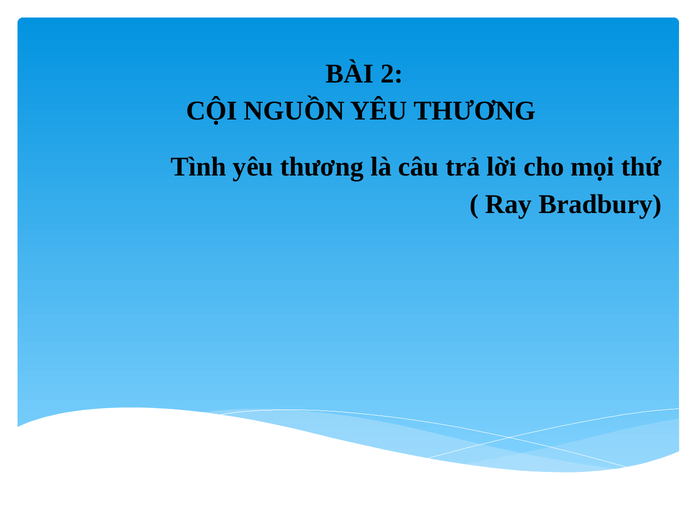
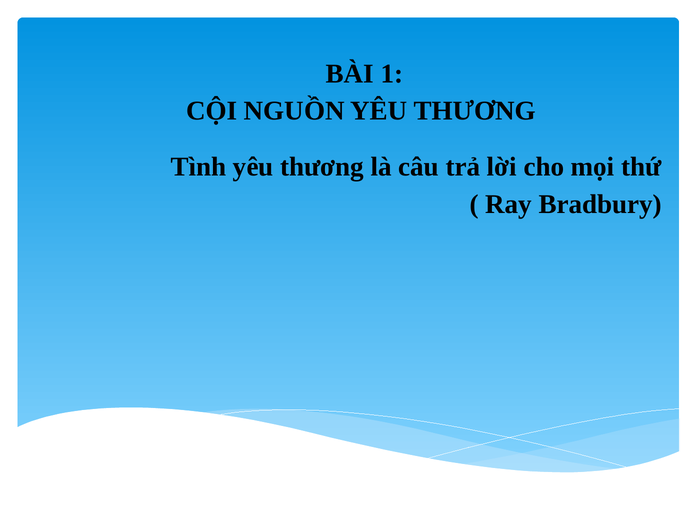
2: 2 -> 1
